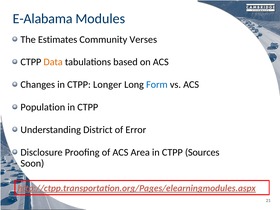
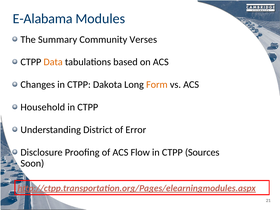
Estimates: Estimates -> Summary
Longer: Longer -> Dakota
Form colour: blue -> orange
Population: Population -> Household
Area: Area -> Flow
